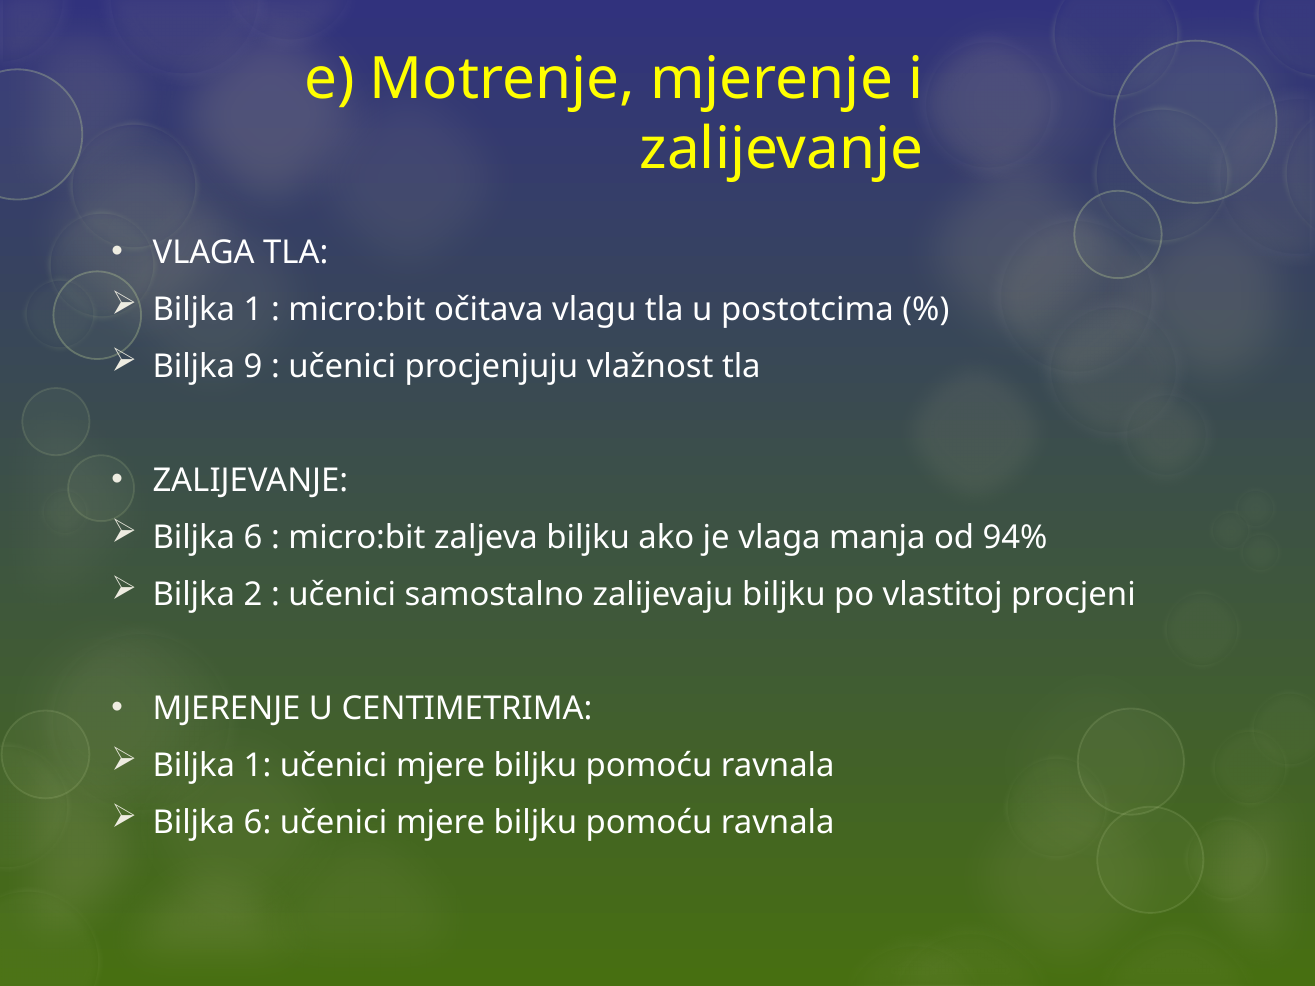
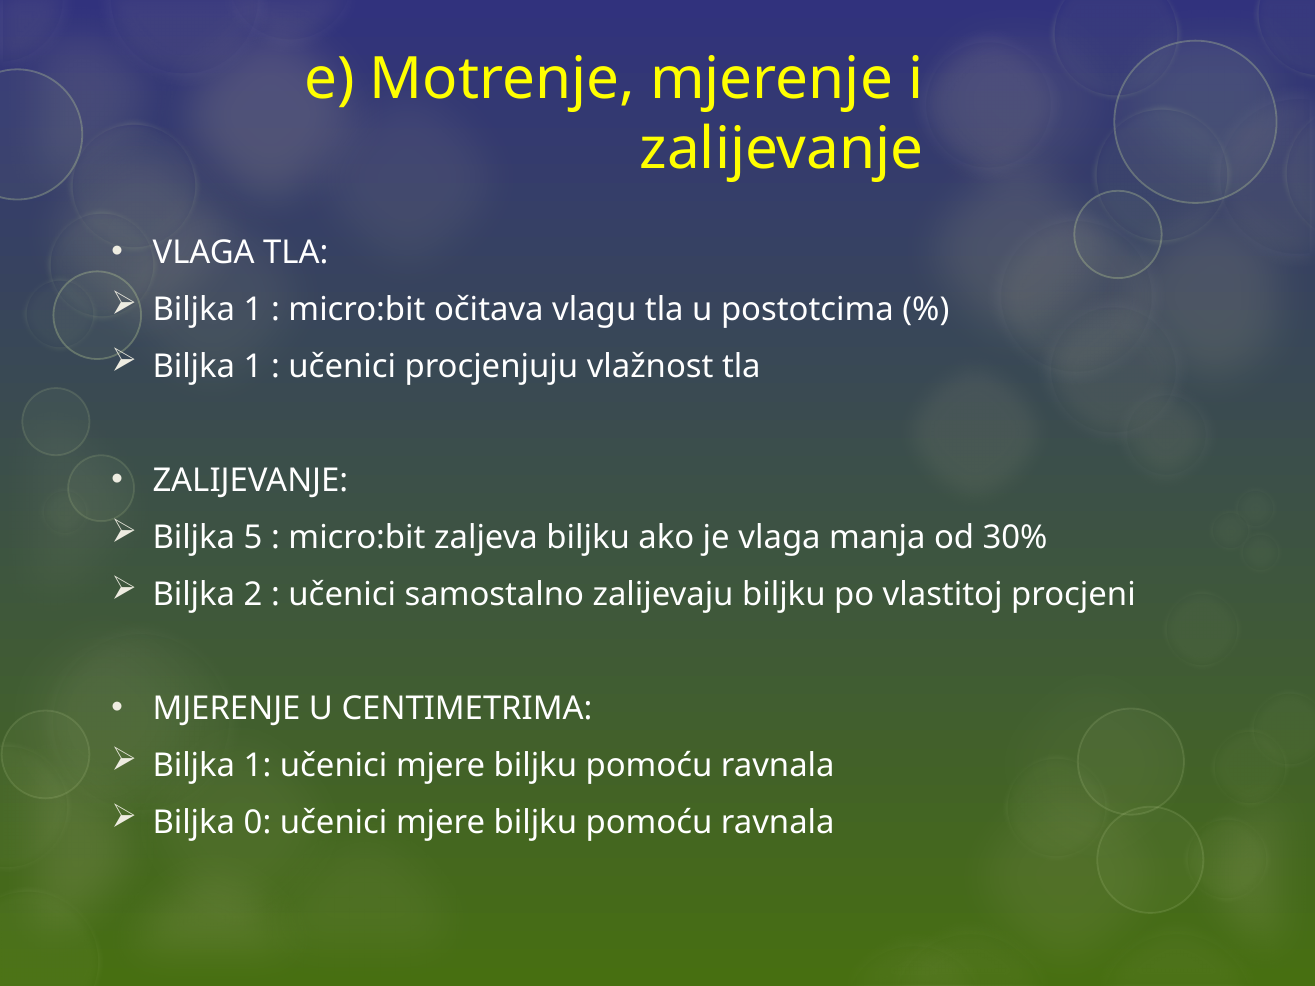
9 at (253, 366): 9 -> 1
6 at (253, 537): 6 -> 5
94%: 94% -> 30%
6 at (258, 822): 6 -> 0
